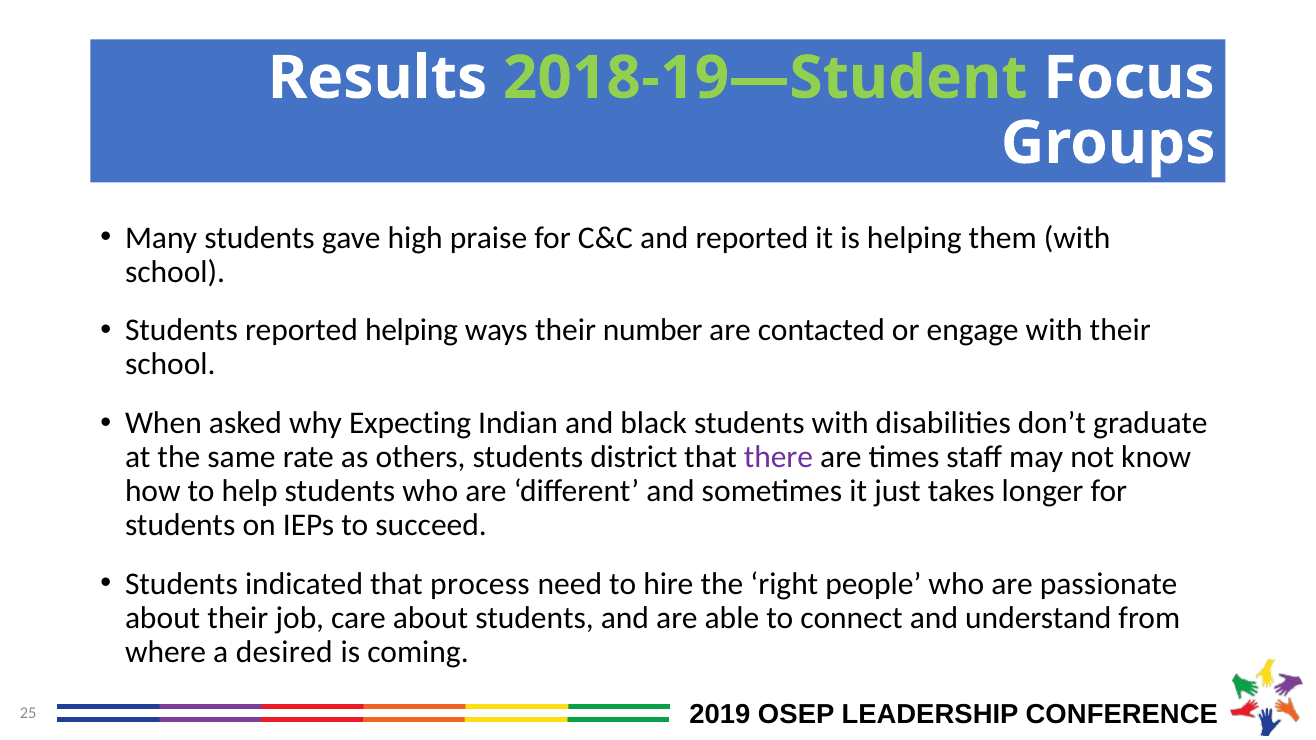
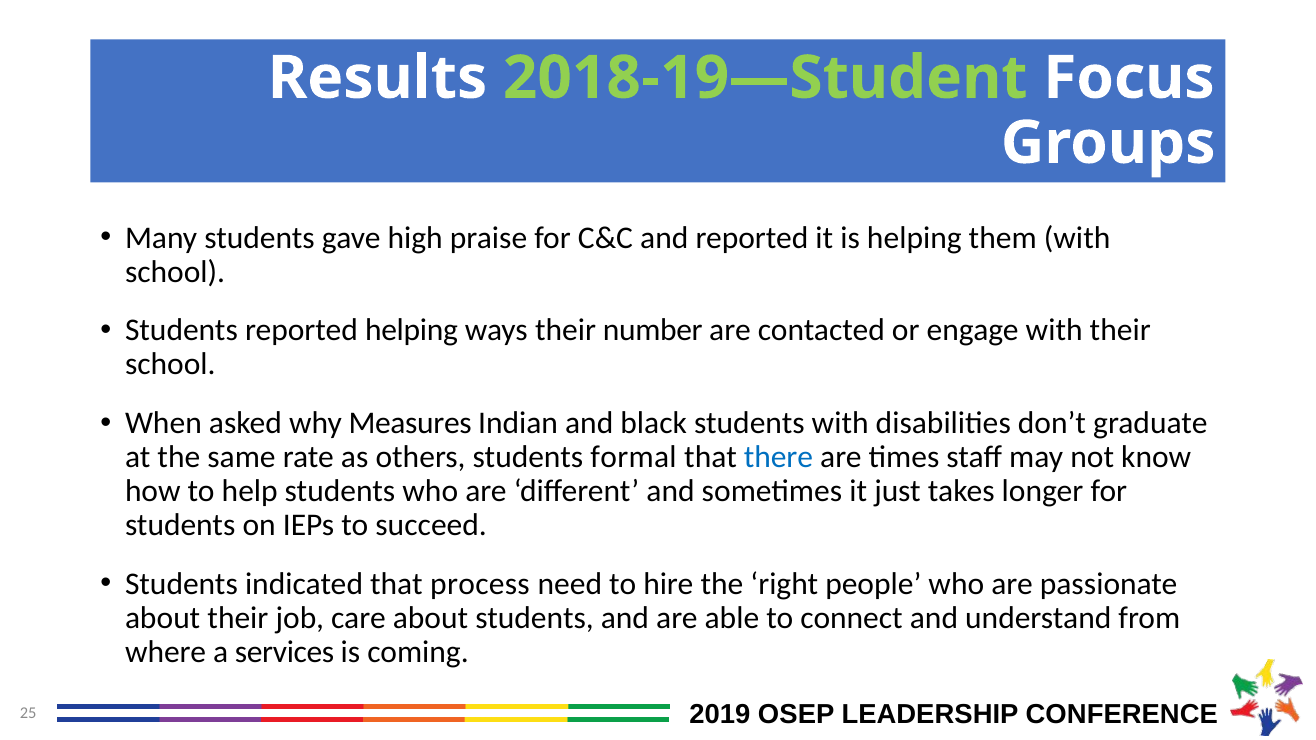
Expecting: Expecting -> Measures
district: district -> formal
there colour: purple -> blue
desired: desired -> services
